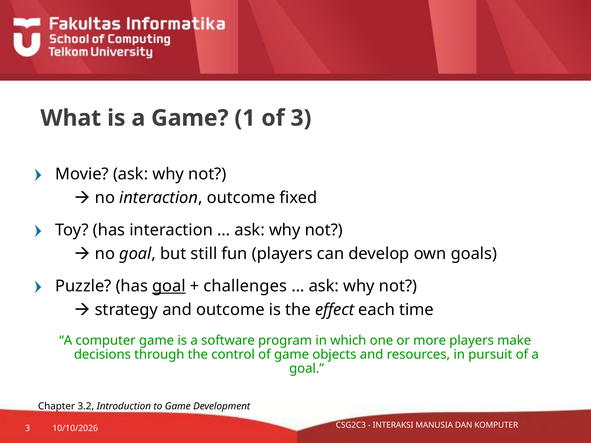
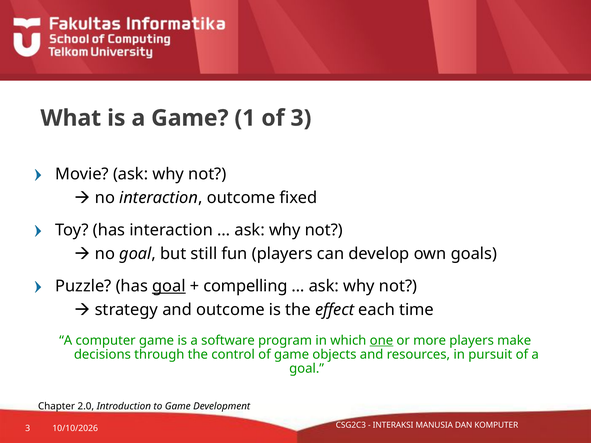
challenges: challenges -> compelling
one underline: none -> present
3.2: 3.2 -> 2.0
